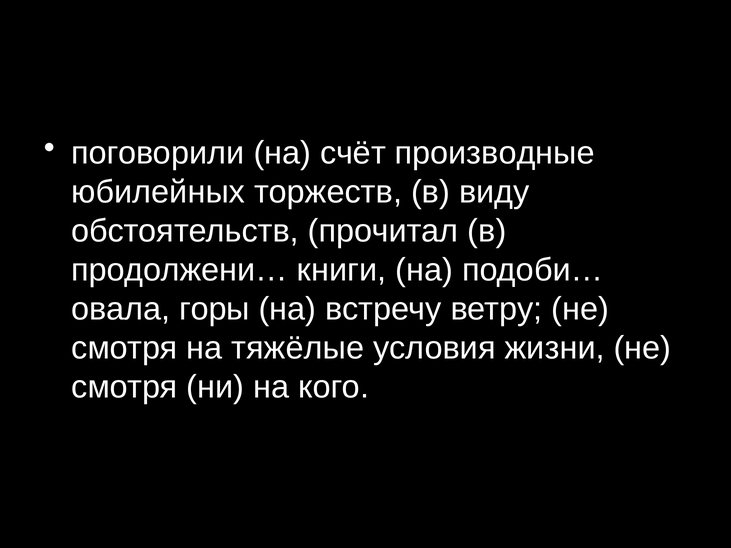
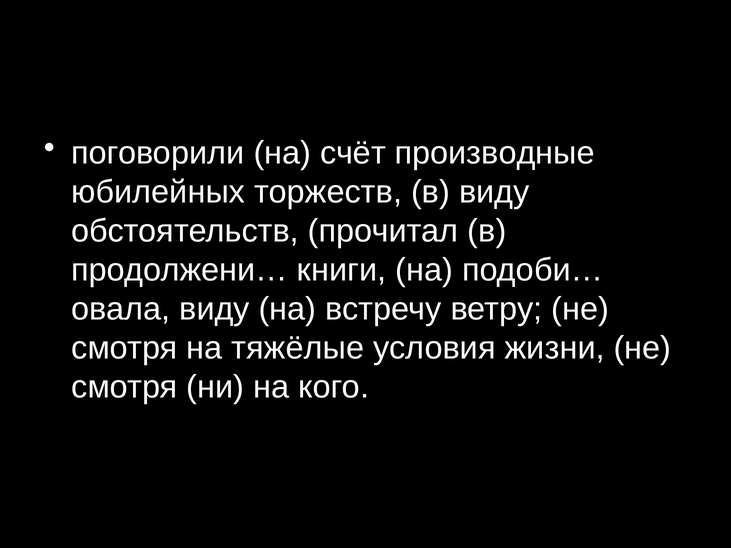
овала горы: горы -> виду
